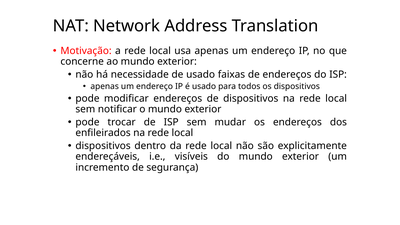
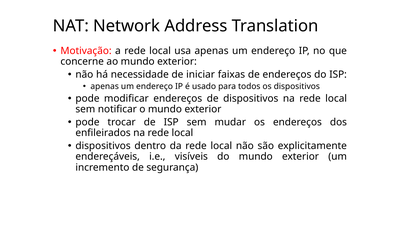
de usado: usado -> iniciar
